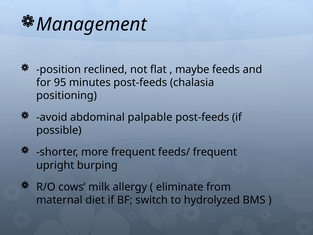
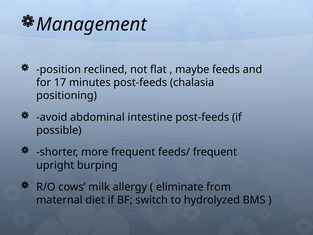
95: 95 -> 17
palpable: palpable -> intestine
